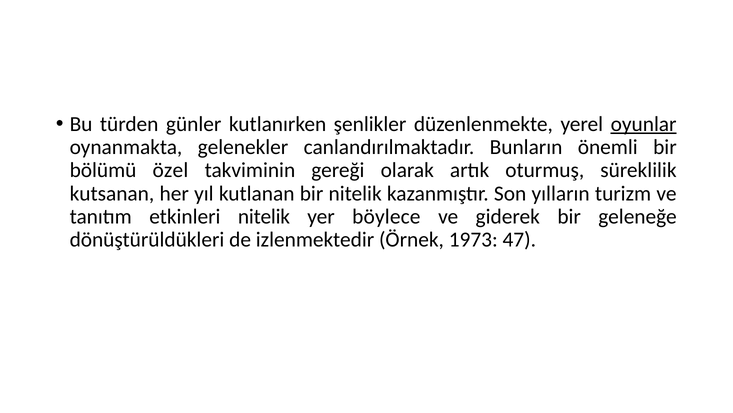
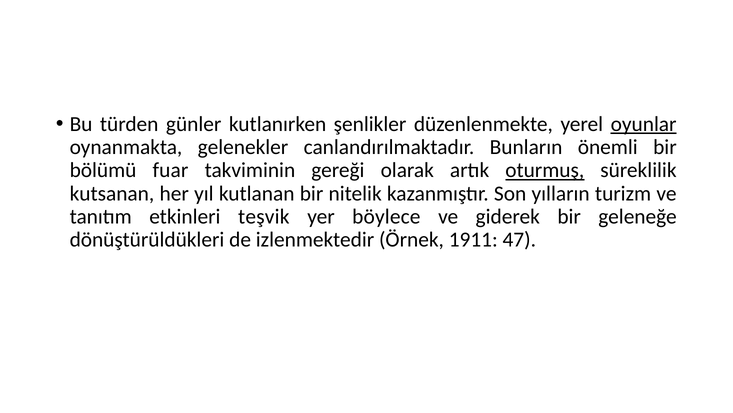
özel: özel -> fuar
oturmuş underline: none -> present
etkinleri nitelik: nitelik -> teşvik
1973: 1973 -> 1911
